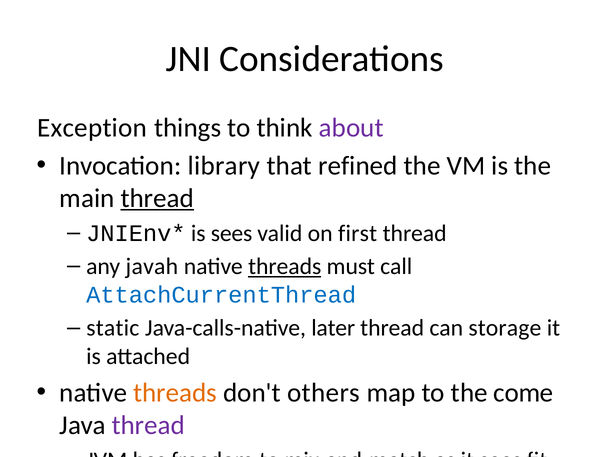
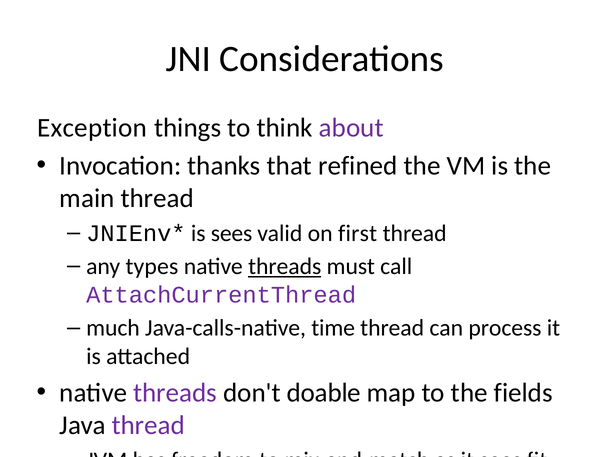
library: library -> thanks
thread at (157, 198) underline: present -> none
javah: javah -> types
AttachCurrentThread colour: blue -> purple
static: static -> much
later: later -> time
can storage: storage -> process
threads at (175, 393) colour: orange -> purple
others: others -> doable
come: come -> fields
